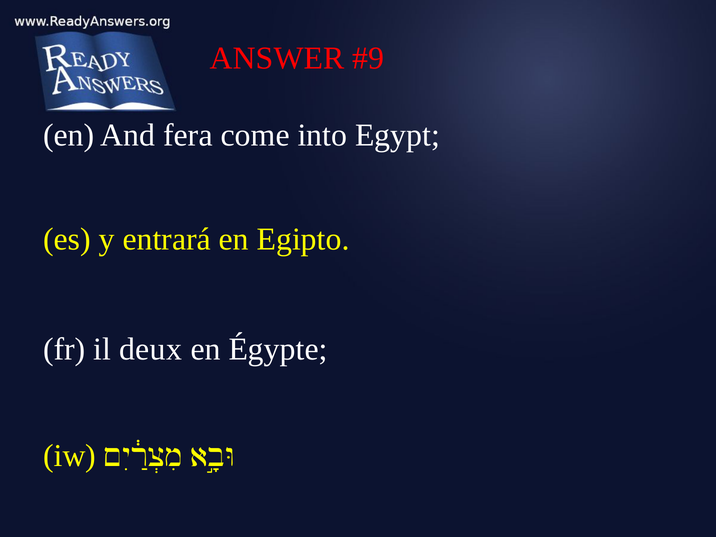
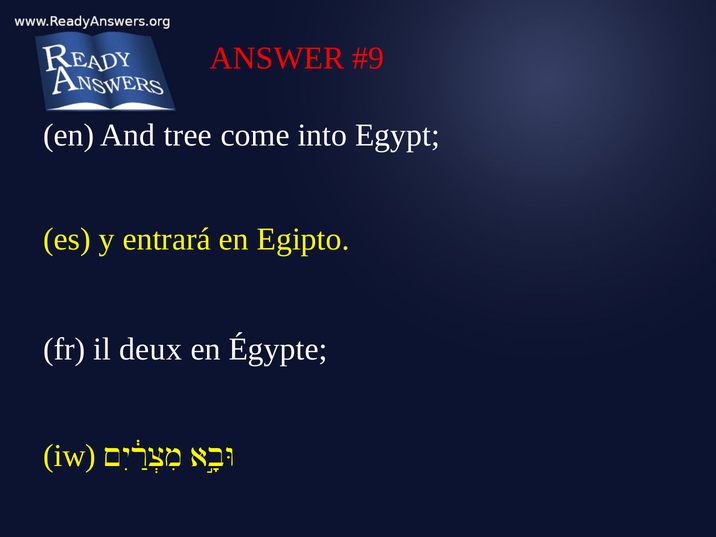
fera: fera -> tree
